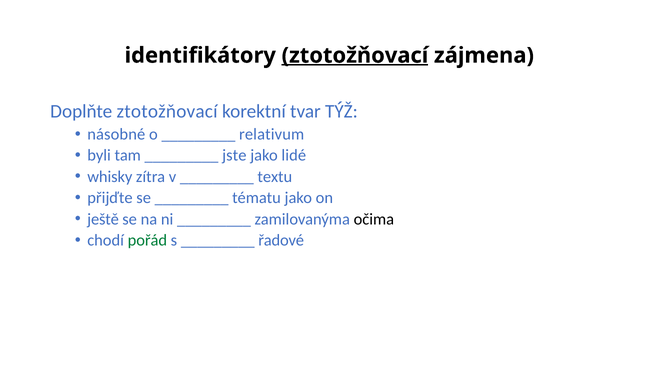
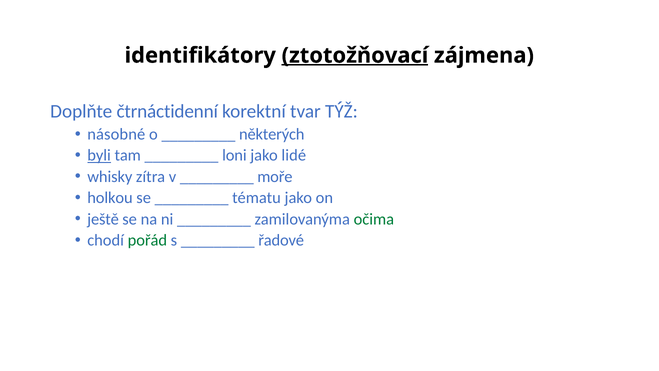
Doplňte ztotožňovací: ztotožňovací -> čtrnáctidenní
relativum: relativum -> některých
byli underline: none -> present
jste: jste -> loni
textu: textu -> moře
přijďte: přijďte -> holkou
očima colour: black -> green
